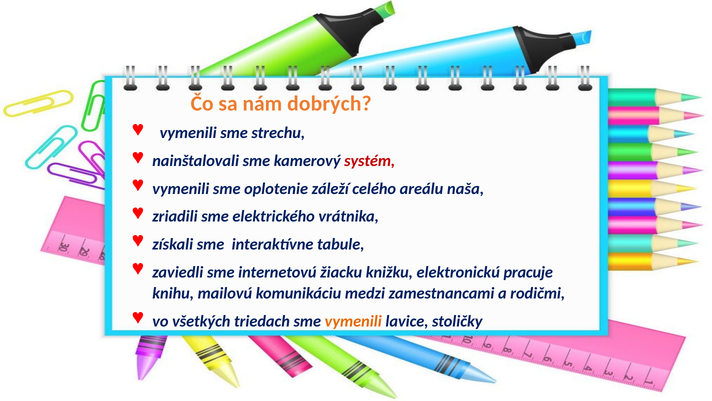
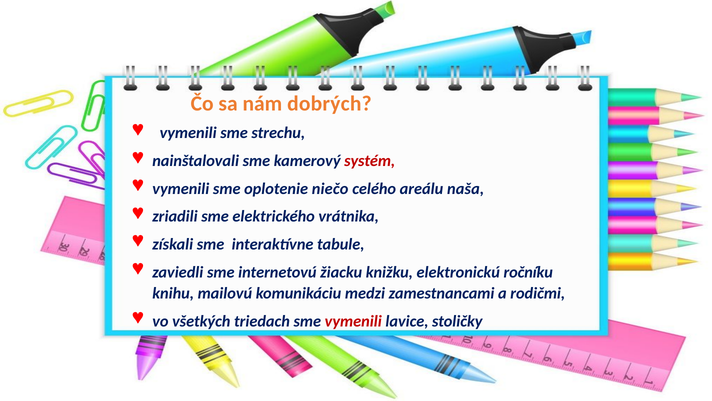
záleží: záleží -> niečo
pracuje: pracuje -> ročníku
vymenili at (353, 321) colour: orange -> red
